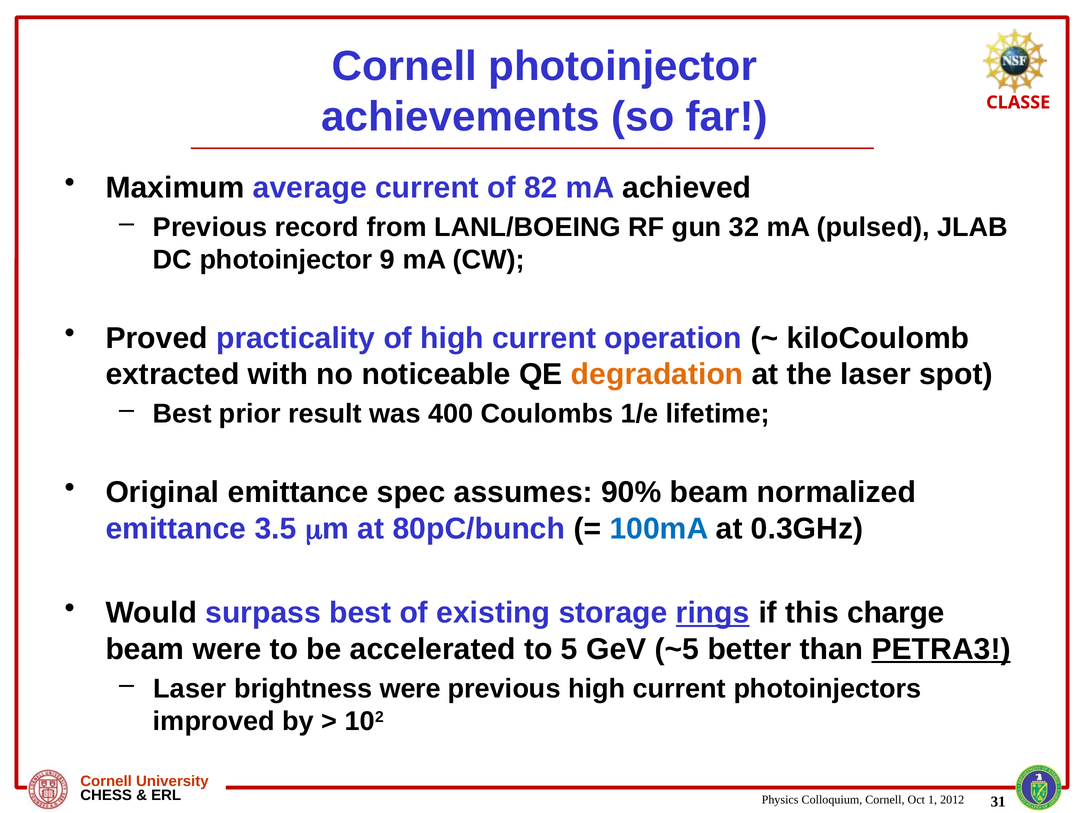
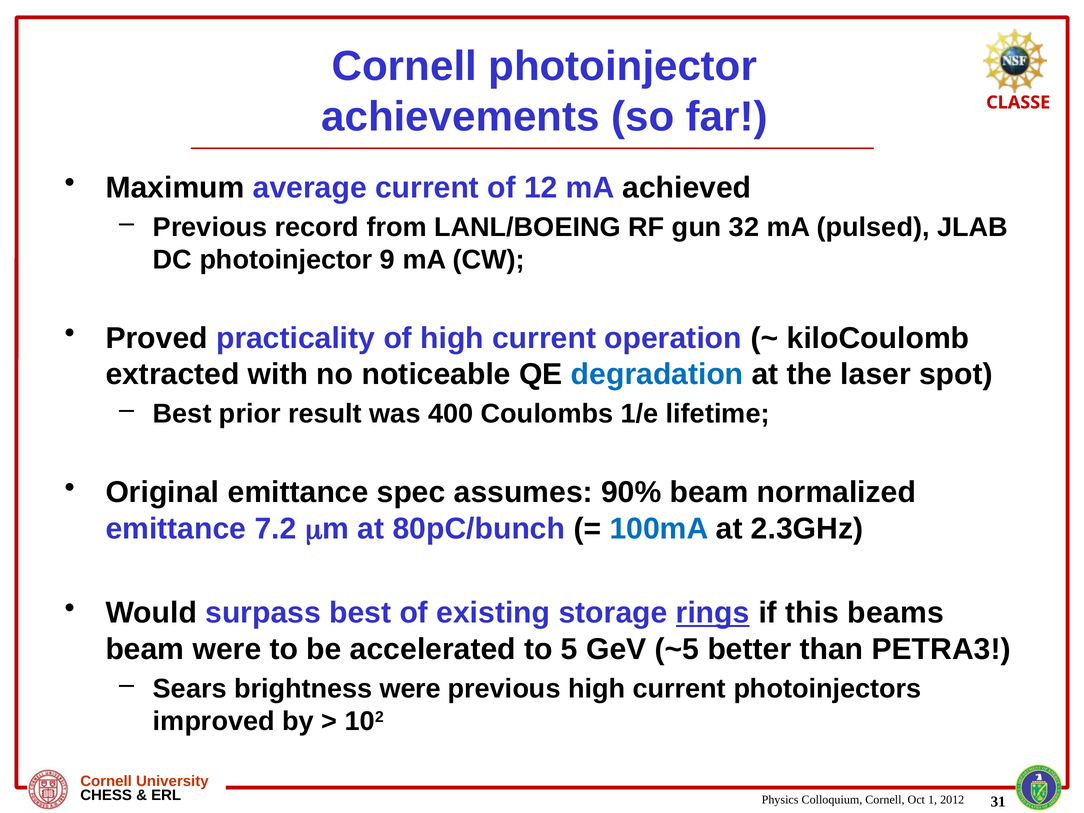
82: 82 -> 12
degradation colour: orange -> blue
3.5: 3.5 -> 7.2
0.3GHz: 0.3GHz -> 2.3GHz
charge: charge -> beams
PETRA3 underline: present -> none
Laser at (190, 689): Laser -> Sears
